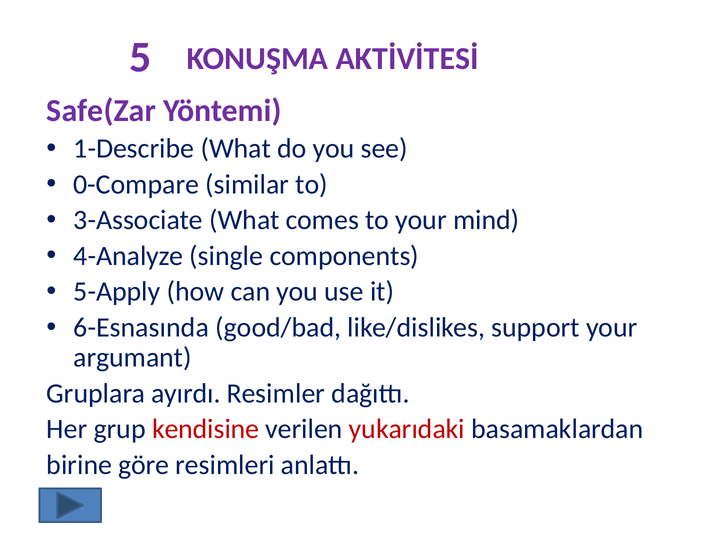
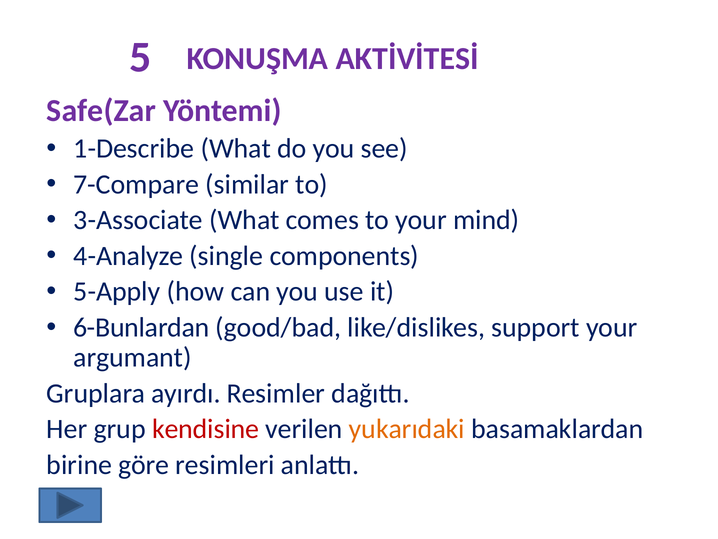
0-Compare: 0-Compare -> 7-Compare
6-Esnasında: 6-Esnasında -> 6-Bunlardan
yukarıdaki colour: red -> orange
